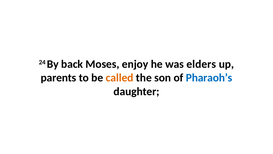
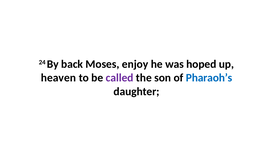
elders: elders -> hoped
parents: parents -> heaven
called colour: orange -> purple
